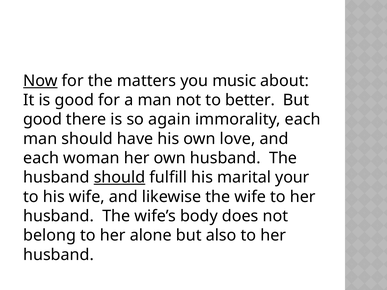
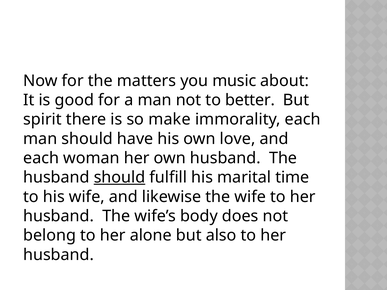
Now underline: present -> none
good at (43, 120): good -> spirit
again: again -> make
your: your -> time
